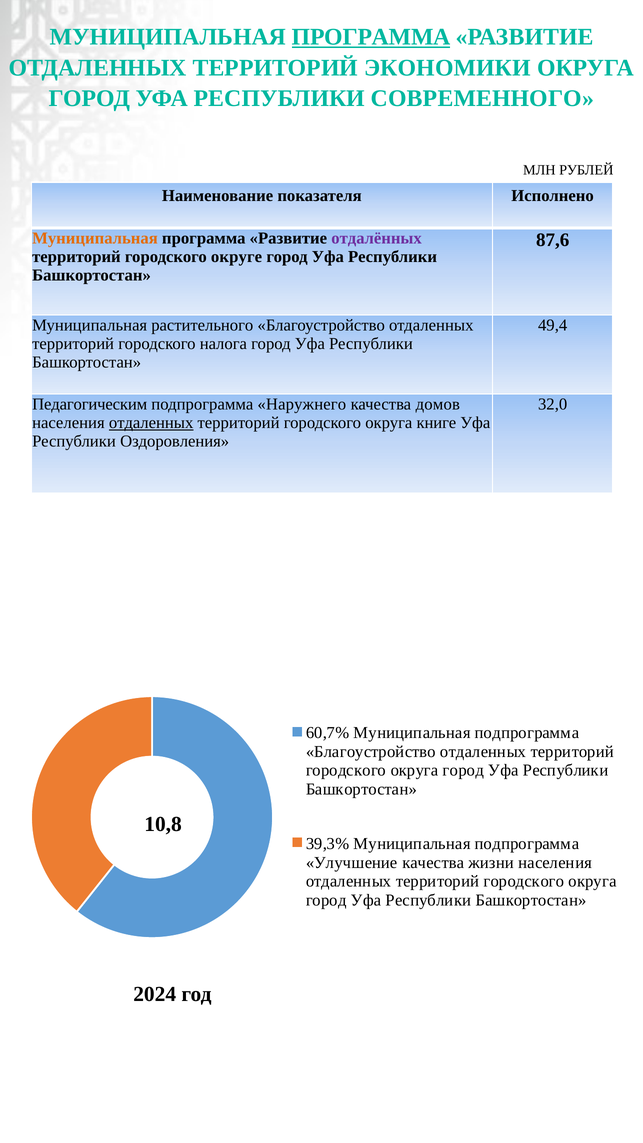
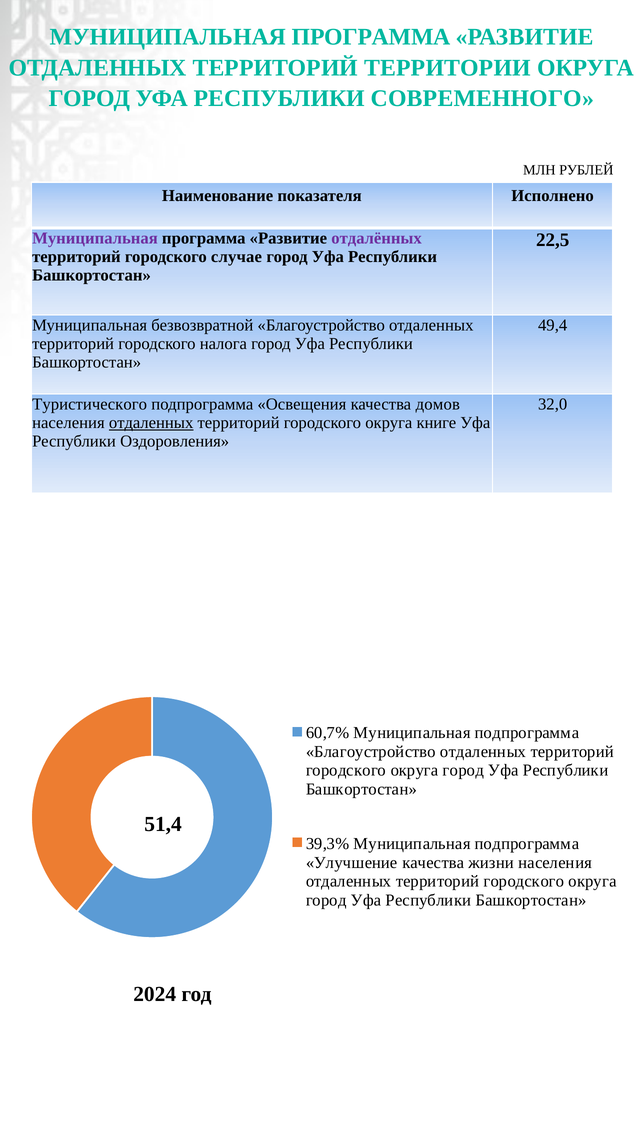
ПРОГРАММА at (371, 37) underline: present -> none
ЭКОНОМИКИ: ЭКОНОМИКИ -> ТЕРРИТОРИИ
Муниципальная at (95, 238) colour: orange -> purple
87,6: 87,6 -> 22,5
округе: округе -> случае
растительного: растительного -> безвозвратной
Педагогическим: Педагогическим -> Туристического
Наружнего: Наружнего -> Освещения
10,8: 10,8 -> 51,4
